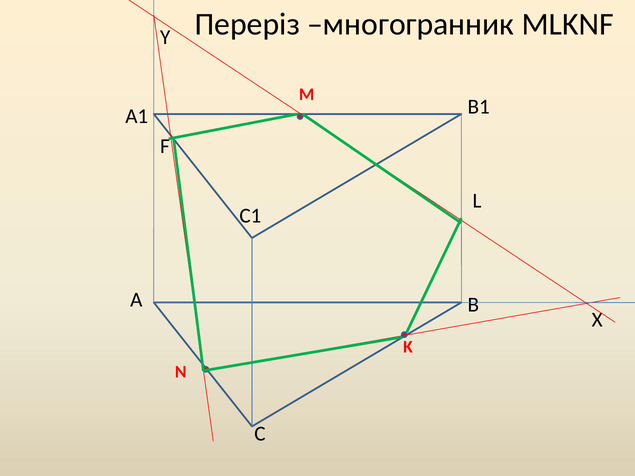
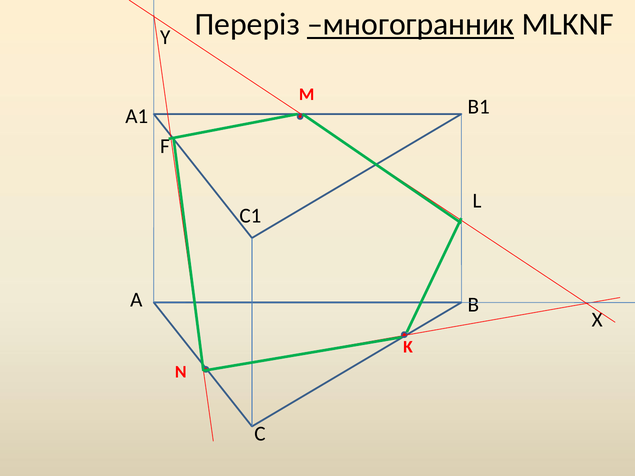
многогранник underline: none -> present
